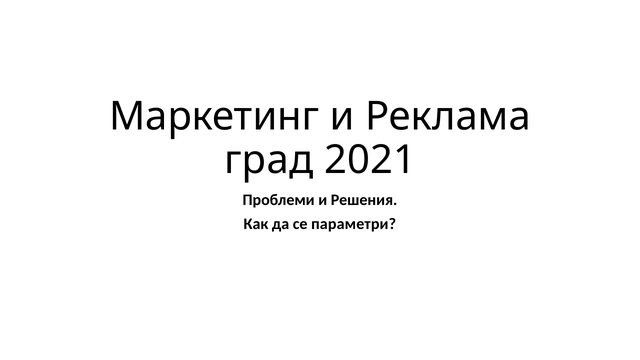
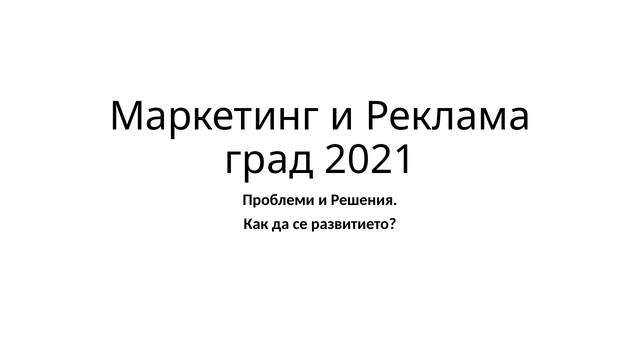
параметри: параметри -> развитието
